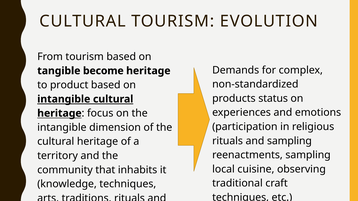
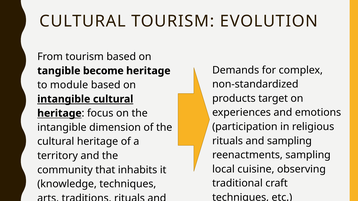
product: product -> module
status: status -> target
